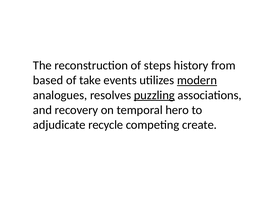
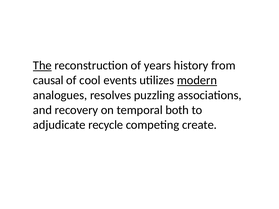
The underline: none -> present
steps: steps -> years
based: based -> causal
take: take -> cool
puzzling underline: present -> none
hero: hero -> both
